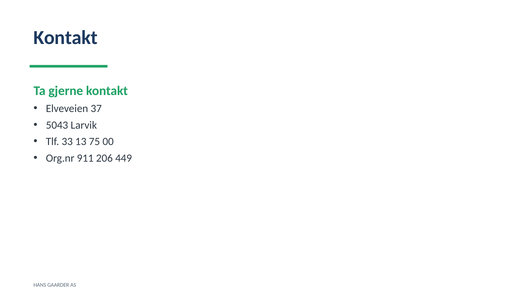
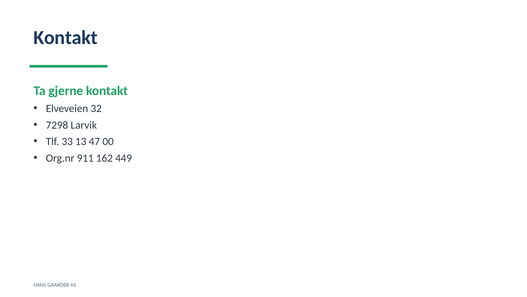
37: 37 -> 32
5043: 5043 -> 7298
75: 75 -> 47
206: 206 -> 162
